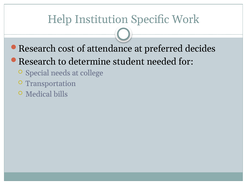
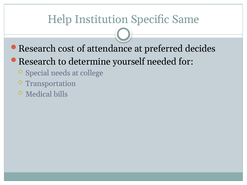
Work: Work -> Same
student: student -> yourself
